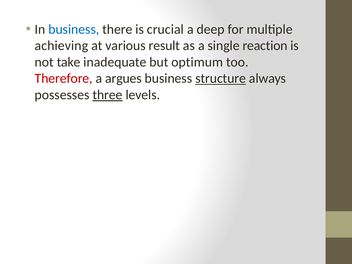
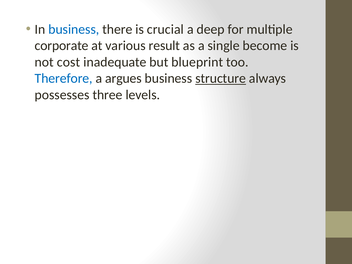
achieving: achieving -> corporate
reaction: reaction -> become
take: take -> cost
optimum: optimum -> blueprint
Therefore colour: red -> blue
three underline: present -> none
